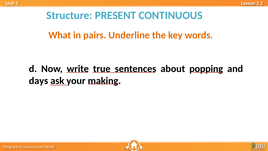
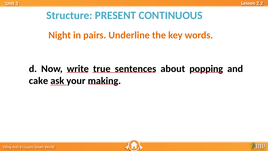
What: What -> Night
days: days -> cake
